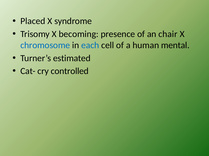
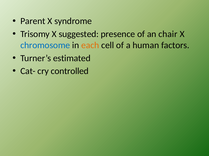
Placed: Placed -> Parent
becoming: becoming -> suggested
each colour: blue -> orange
mental: mental -> factors
